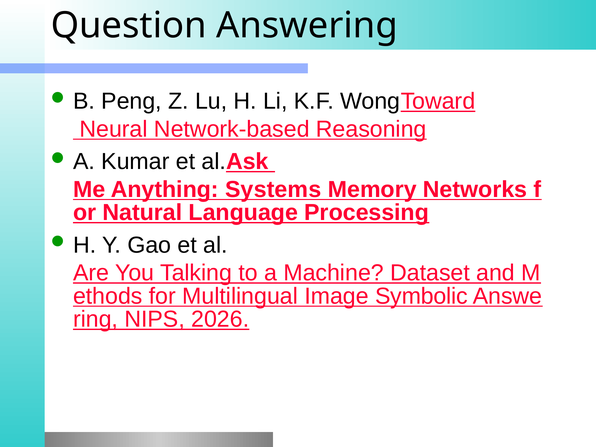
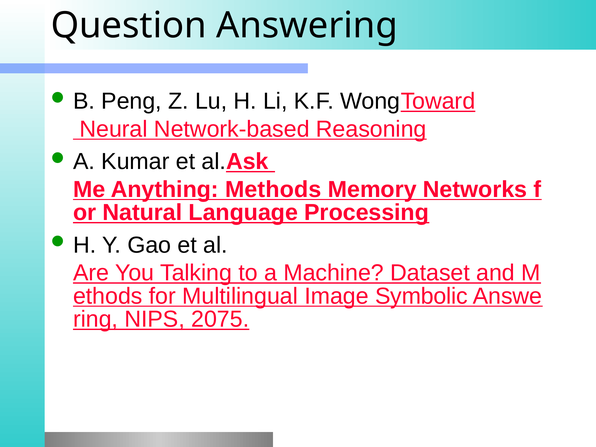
Systems: Systems -> Methods
2026: 2026 -> 2075
